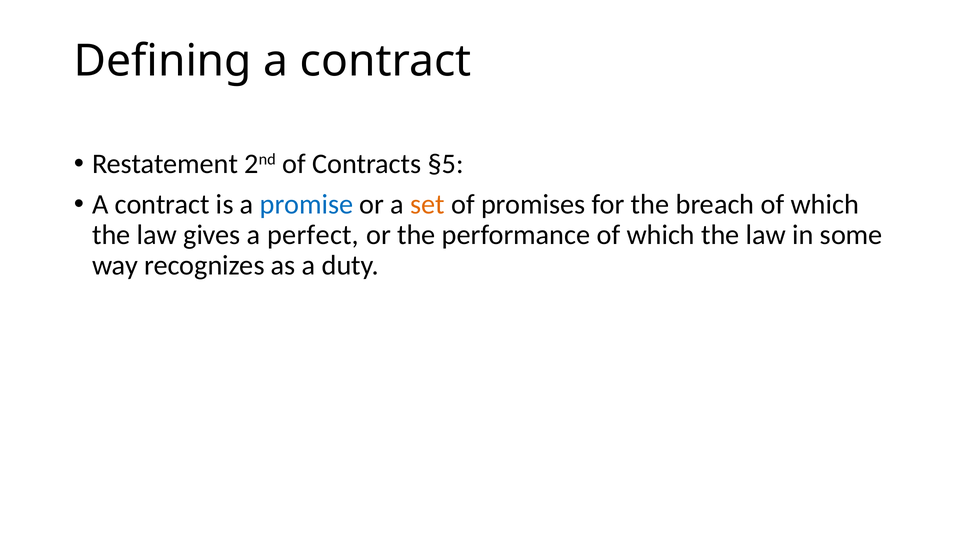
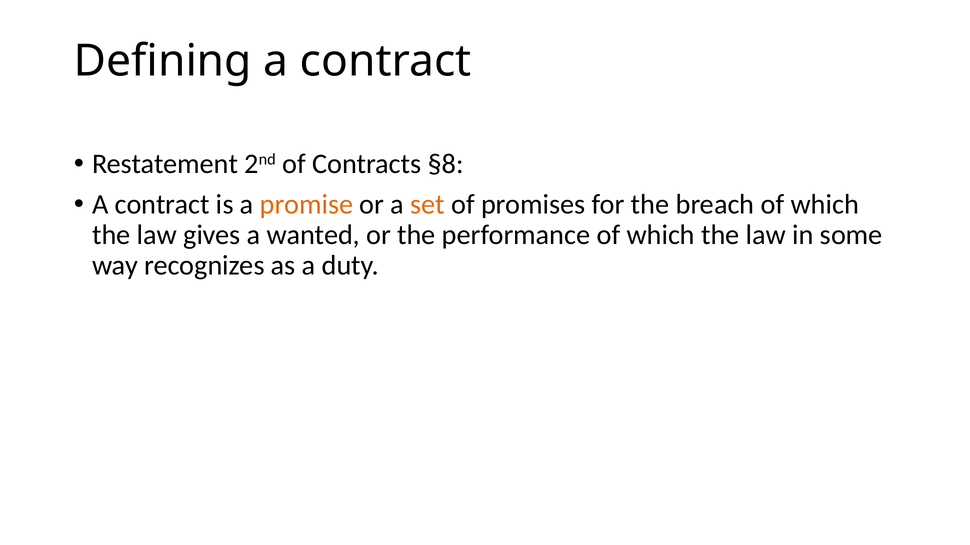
§5: §5 -> §8
promise colour: blue -> orange
perfect: perfect -> wanted
